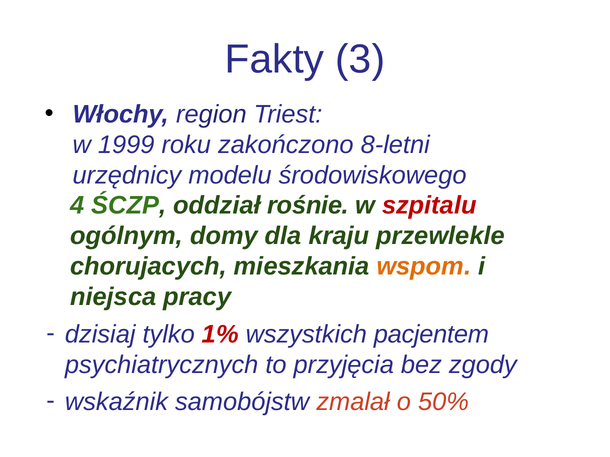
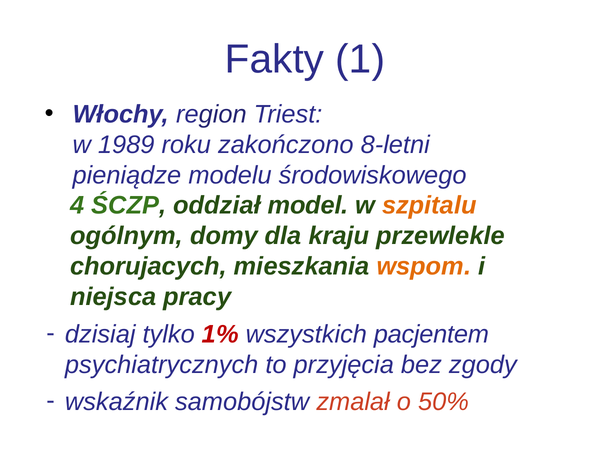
3: 3 -> 1
1999: 1999 -> 1989
urzędnicy: urzędnicy -> pieniądze
rośnie: rośnie -> model
szpitalu colour: red -> orange
